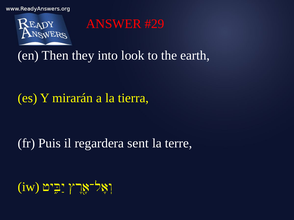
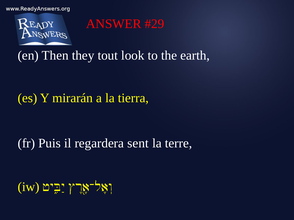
into: into -> tout
